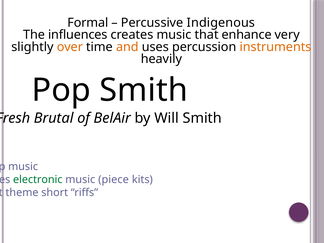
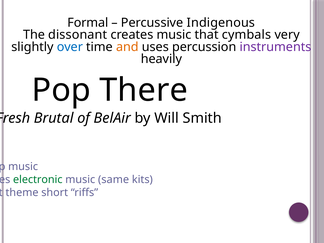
influences: influences -> dissonant
enhance: enhance -> cymbals
over colour: orange -> blue
instruments colour: orange -> purple
Pop Smith: Smith -> There
piece: piece -> same
